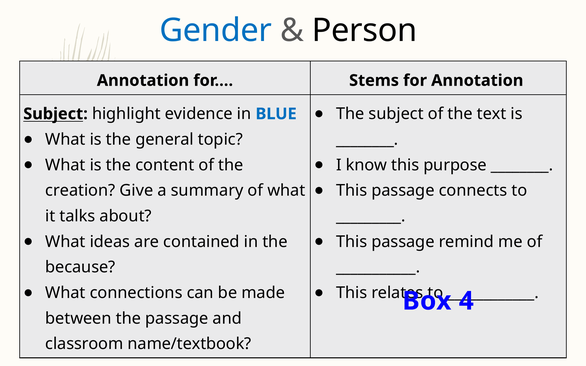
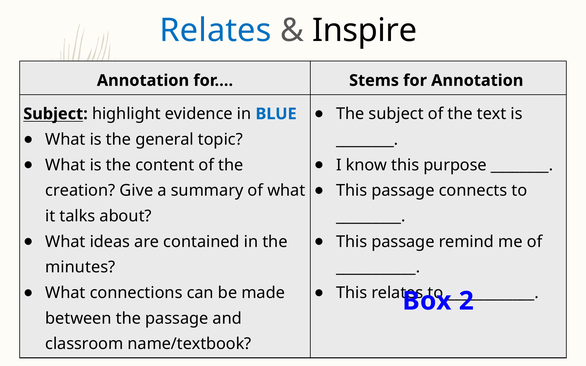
Gender at (216, 30): Gender -> Relates
Person: Person -> Inspire
because: because -> minutes
4: 4 -> 2
